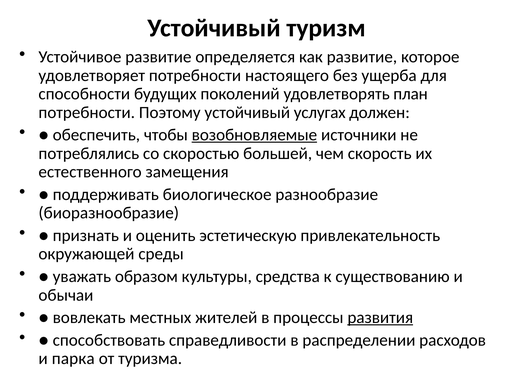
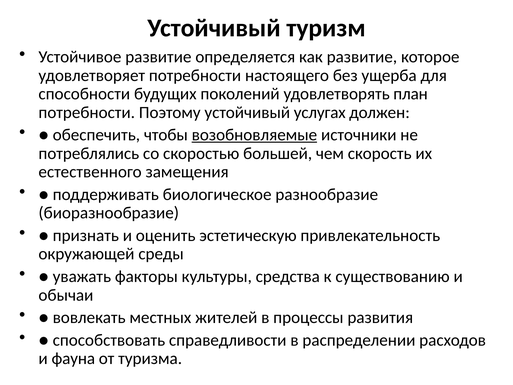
образом: образом -> факторы
развития underline: present -> none
парка: парка -> фауна
